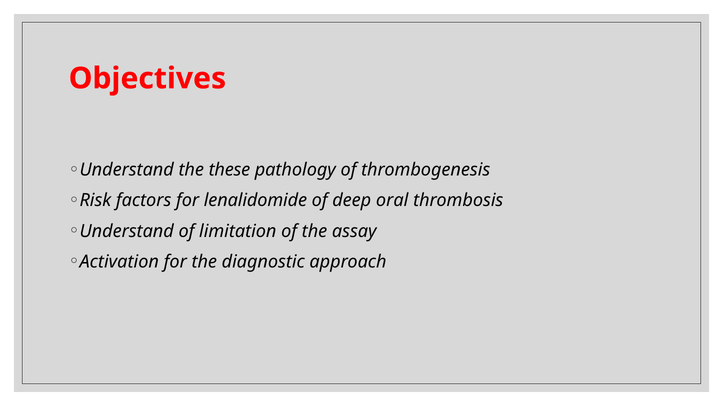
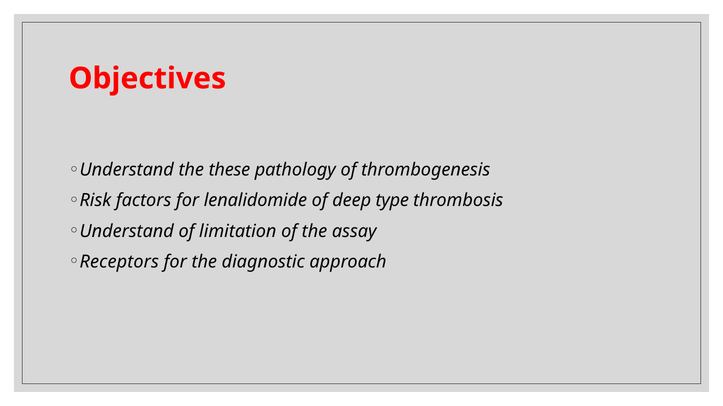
oral: oral -> type
Activation: Activation -> Receptors
